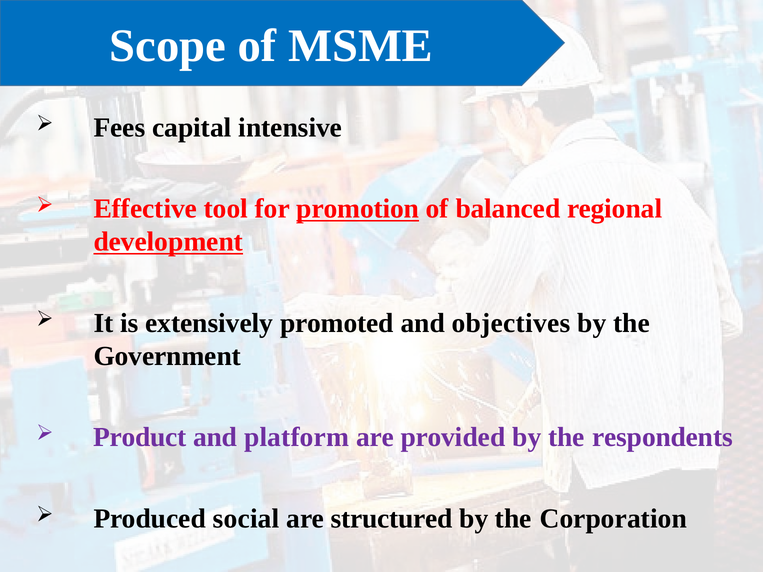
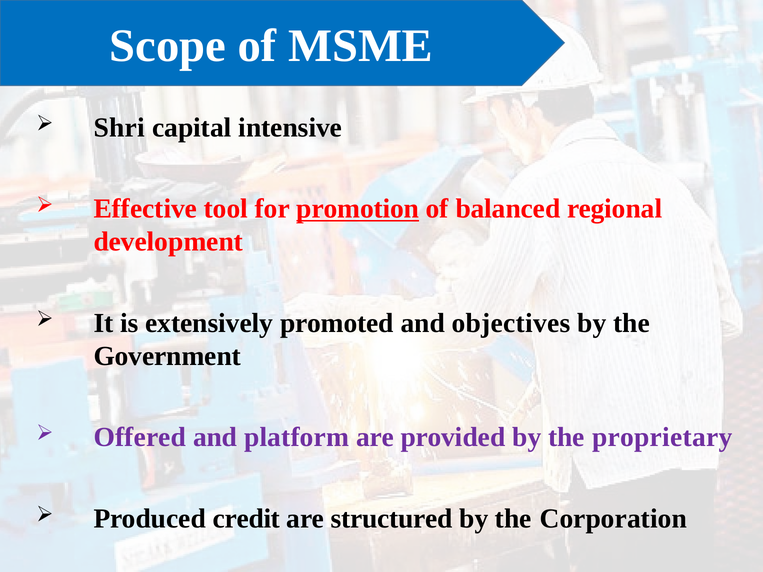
Fees: Fees -> Shri
development underline: present -> none
Product: Product -> Offered
respondents: respondents -> proprietary
social: social -> credit
